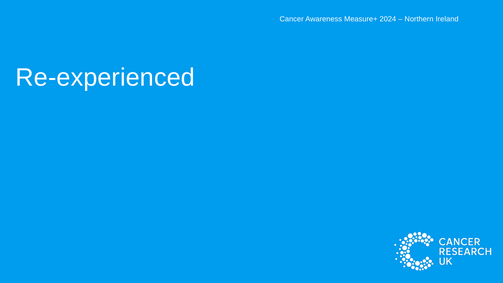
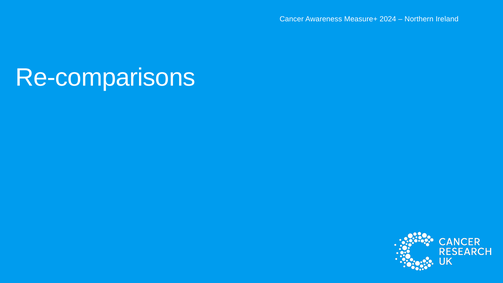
Re-experienced: Re-experienced -> Re-comparisons
